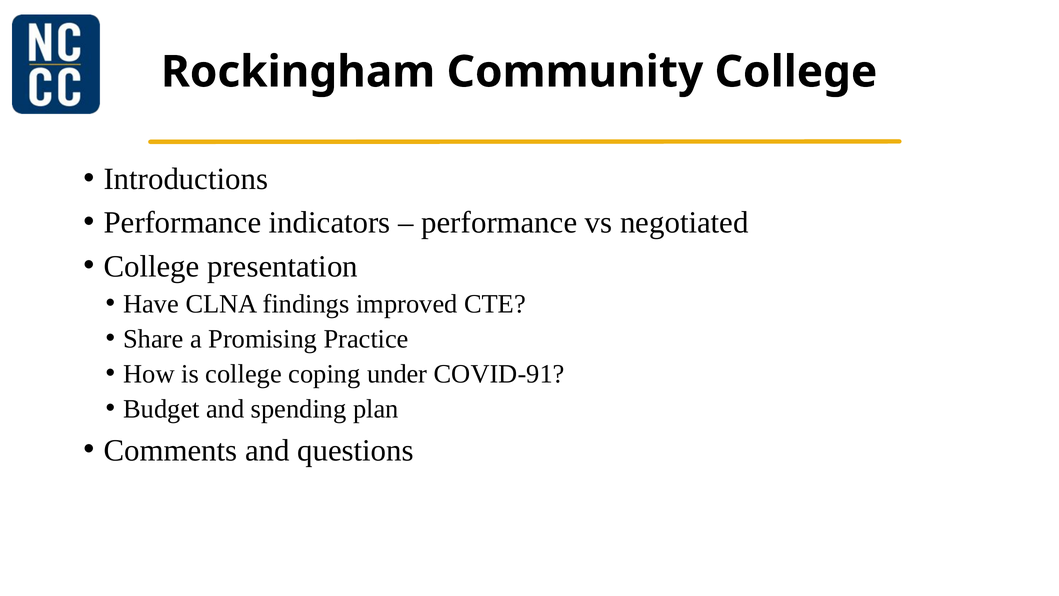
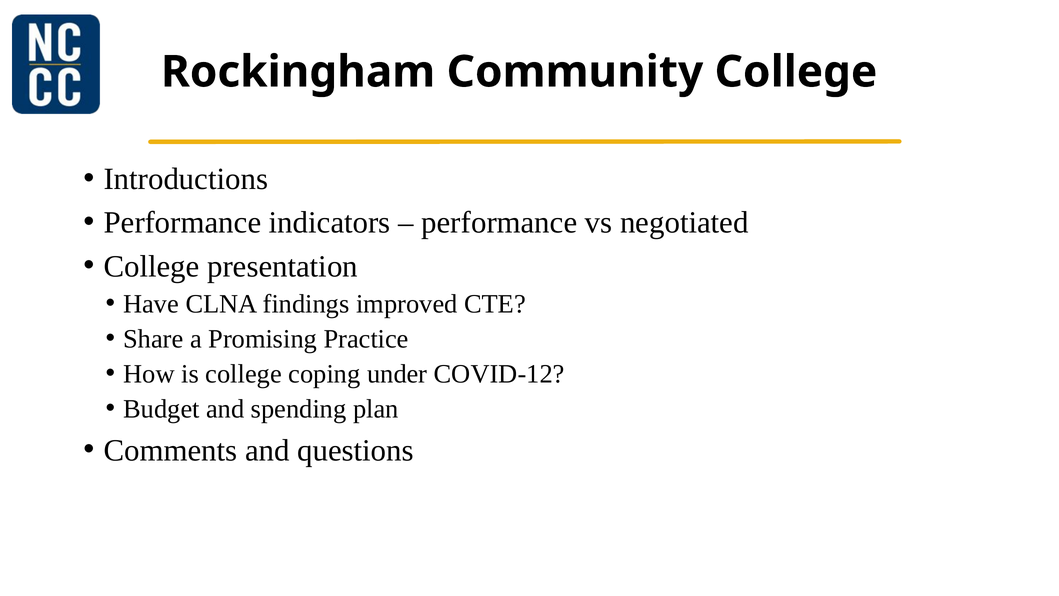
COVID-91: COVID-91 -> COVID-12
